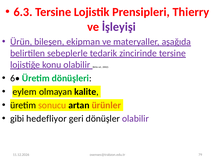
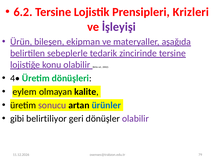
6.3: 6.3 -> 6.2
Thierry: Thierry -> Krizleri
6•: 6• -> 4•
sonucu colour: orange -> purple
ürünler colour: orange -> blue
hedefliyor: hedefliyor -> belirtiliyor
